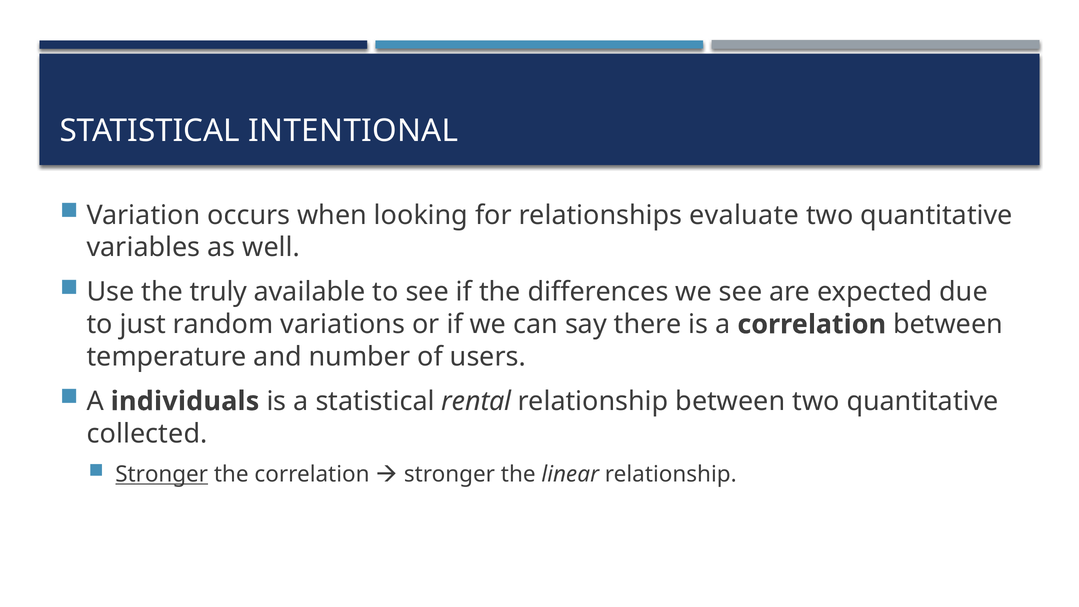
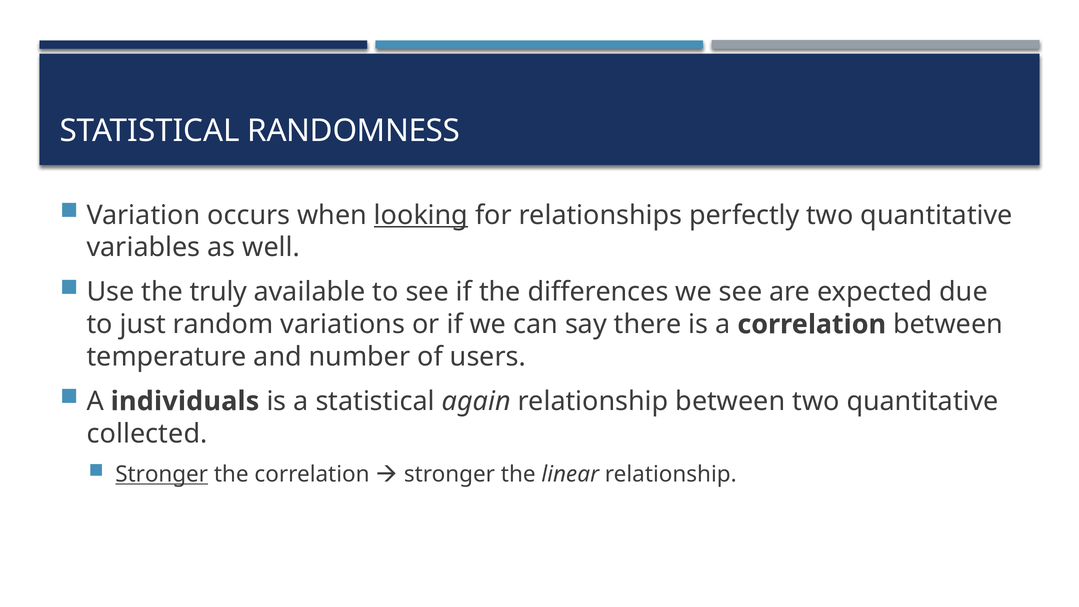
INTENTIONAL: INTENTIONAL -> RANDOMNESS
looking underline: none -> present
evaluate: evaluate -> perfectly
rental: rental -> again
